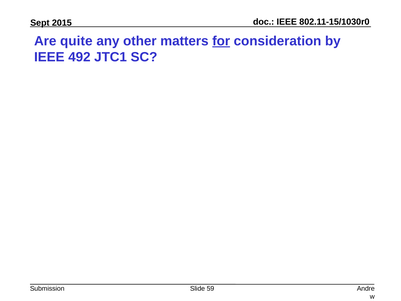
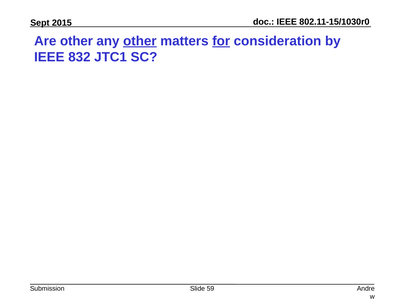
Are quite: quite -> other
other at (140, 41) underline: none -> present
492: 492 -> 832
